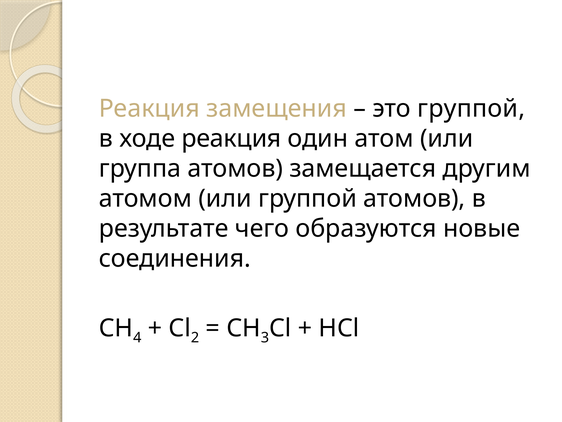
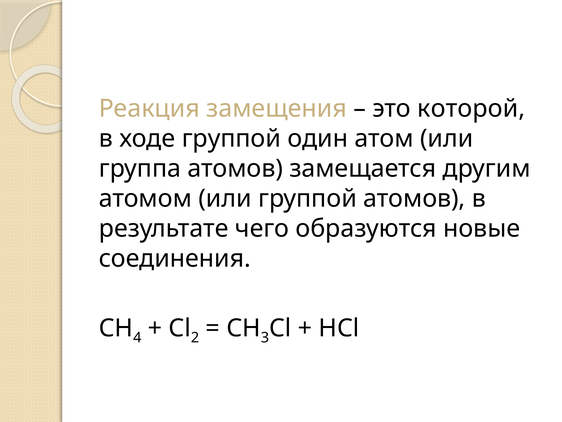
это группой: группой -> которой
ходе реакция: реакция -> группой
